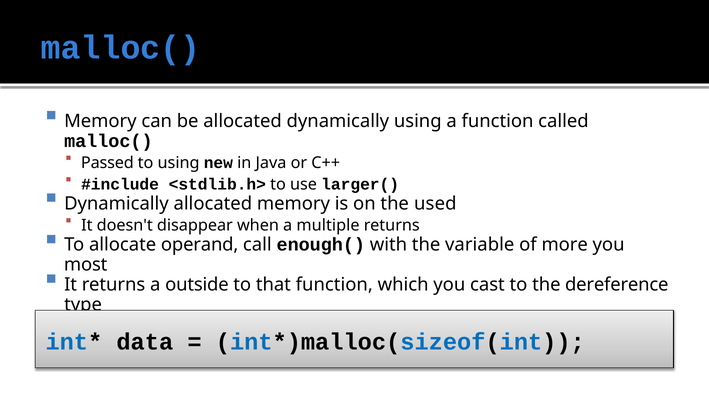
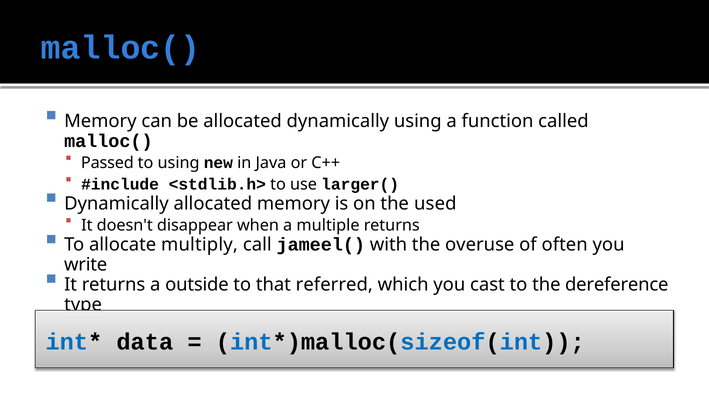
operand: operand -> multiply
enough(: enough( -> jameel(
variable: variable -> overuse
more: more -> often
most: most -> write
that function: function -> referred
